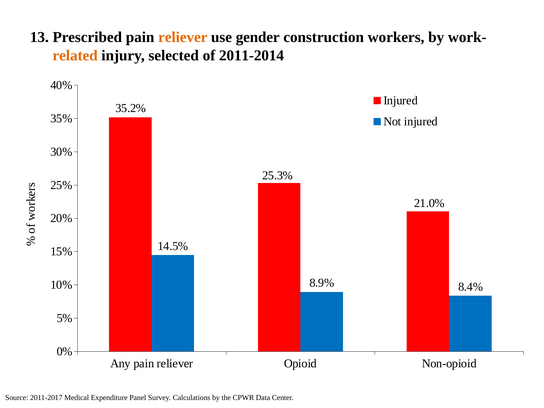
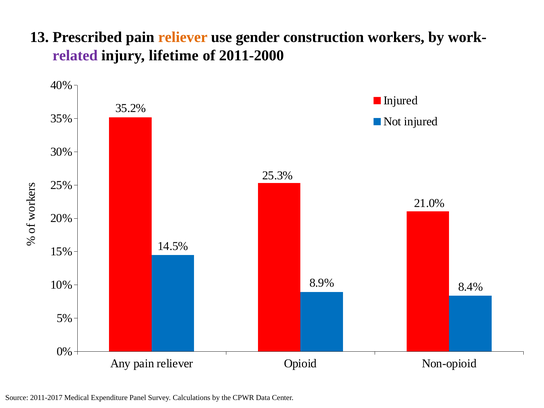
related colour: orange -> purple
selected: selected -> lifetime
2011-2014: 2011-2014 -> 2011-2000
